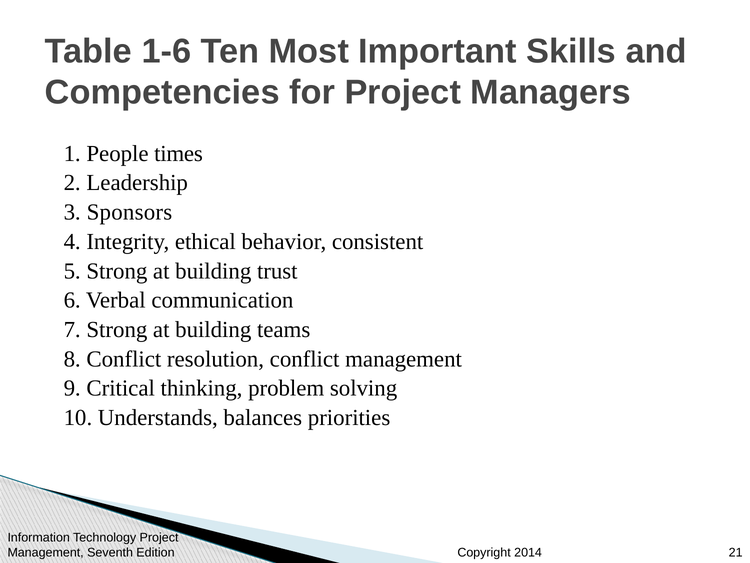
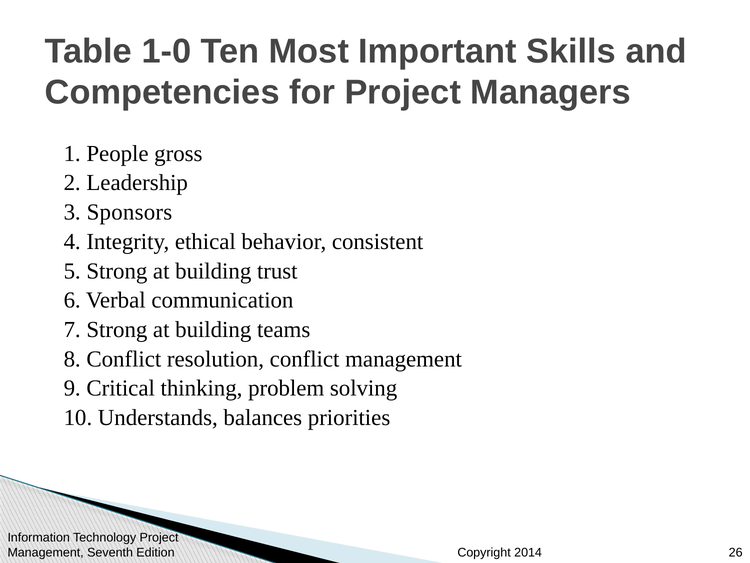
1-6: 1-6 -> 1-0
times: times -> gross
21: 21 -> 26
